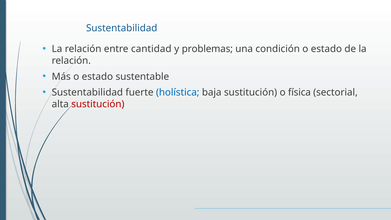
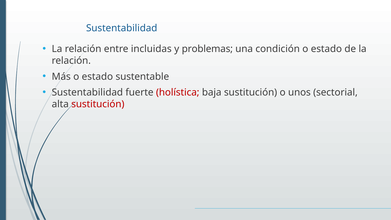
cantidad: cantidad -> incluidas
holística colour: blue -> red
física: física -> unos
